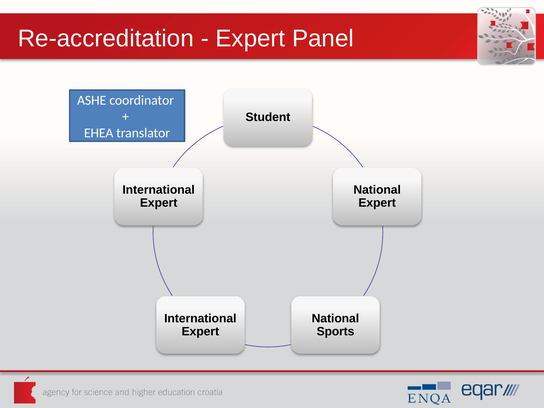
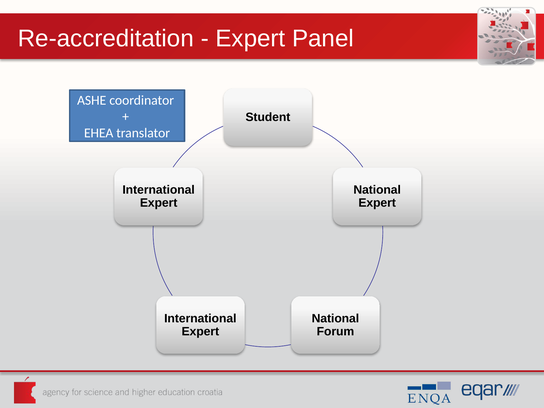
Sports: Sports -> Forum
